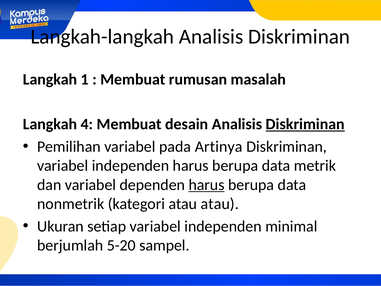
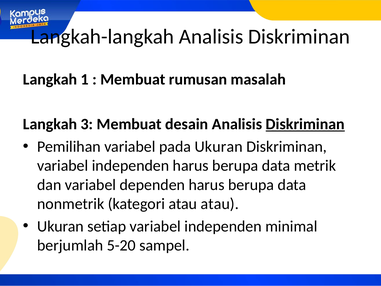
4: 4 -> 3
pada Artinya: Artinya -> Ukuran
harus at (207, 185) underline: present -> none
